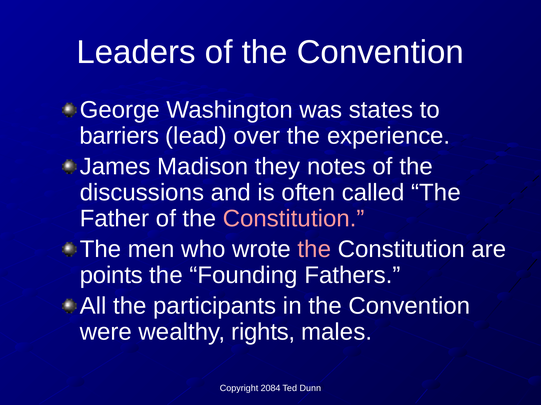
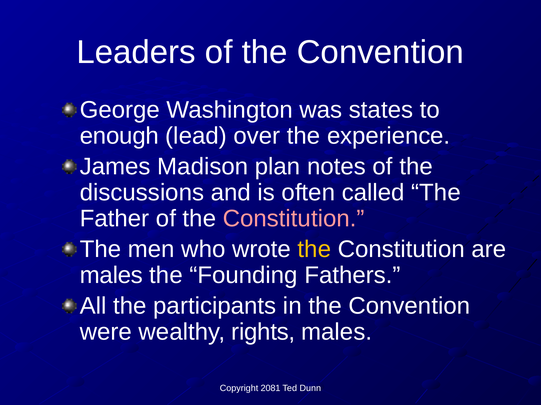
barriers: barriers -> enough
they: they -> plan
the at (314, 250) colour: pink -> yellow
points at (111, 276): points -> males
2084: 2084 -> 2081
